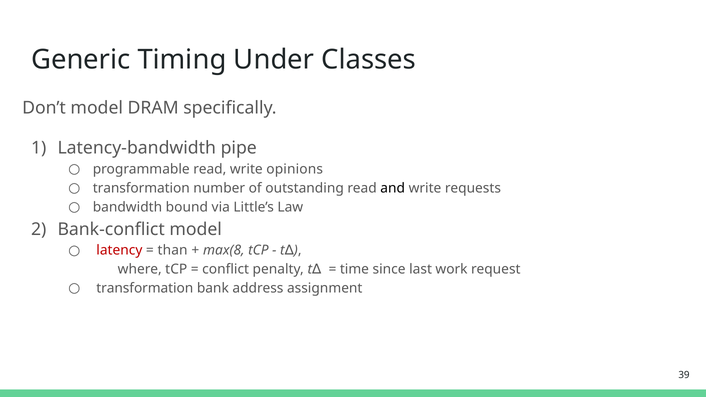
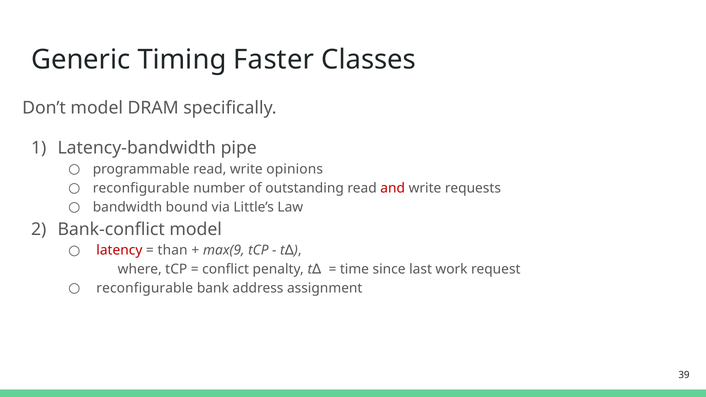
Under: Under -> Faster
transformation at (141, 188): transformation -> reconfigurable
and colour: black -> red
max(8: max(8 -> max(9
transformation at (145, 288): transformation -> reconfigurable
